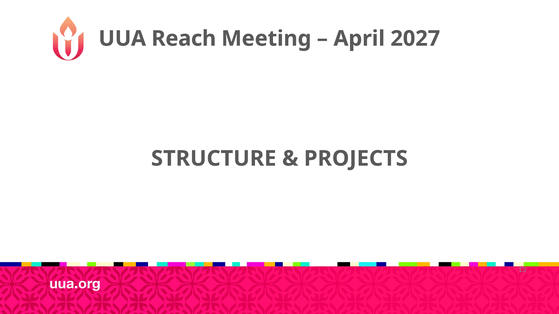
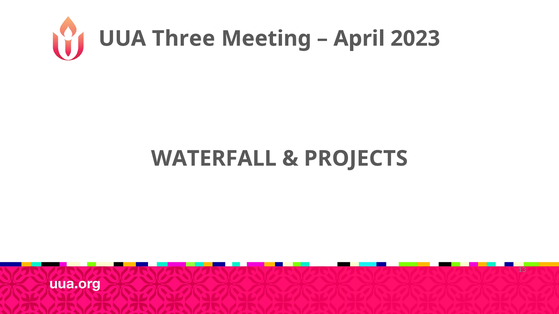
Reach: Reach -> Three
2027: 2027 -> 2023
STRUCTURE: STRUCTURE -> WATERFALL
